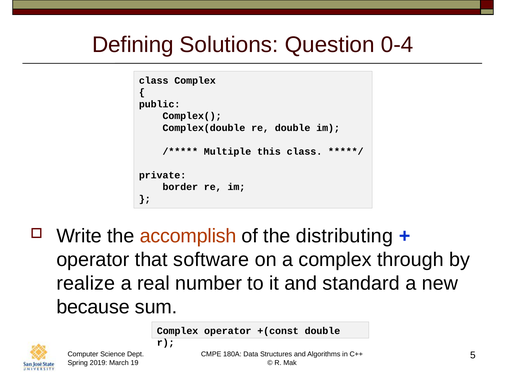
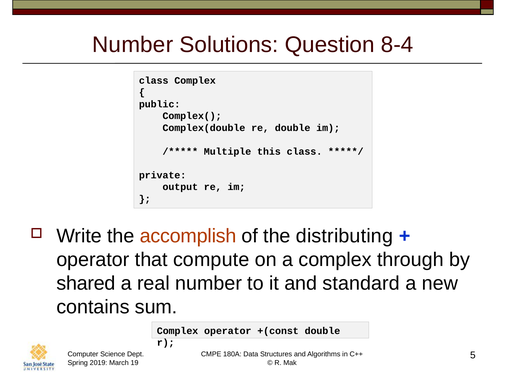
Defining at (133, 45): Defining -> Number
0-4: 0-4 -> 8-4
border: border -> output
software: software -> compute
realize: realize -> shared
because: because -> contains
